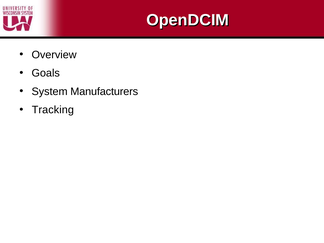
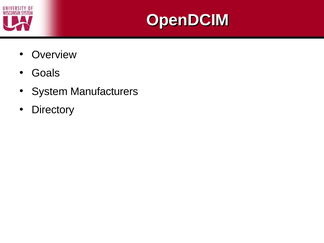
Tracking: Tracking -> Directory
